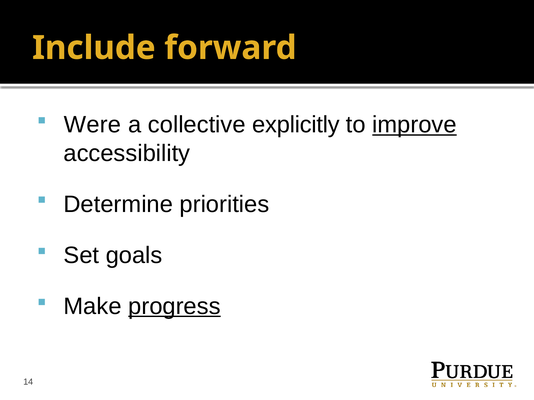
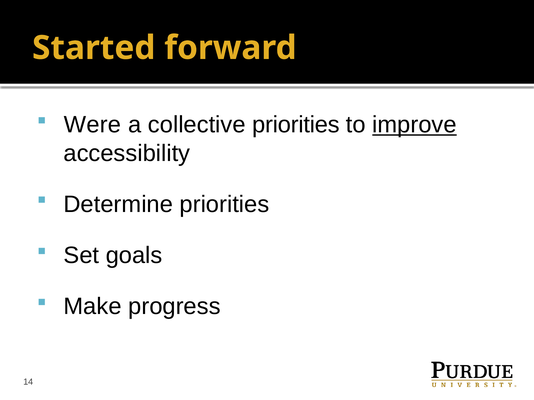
Include: Include -> Started
collective explicitly: explicitly -> priorities
progress underline: present -> none
